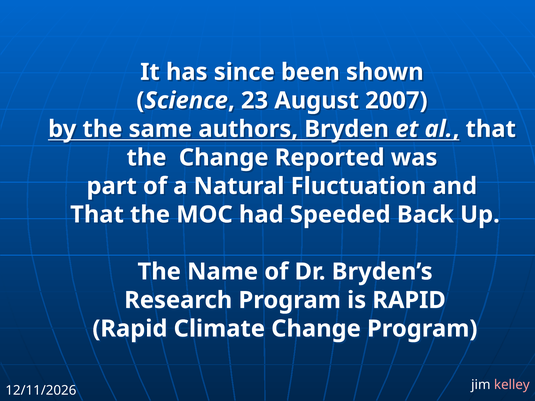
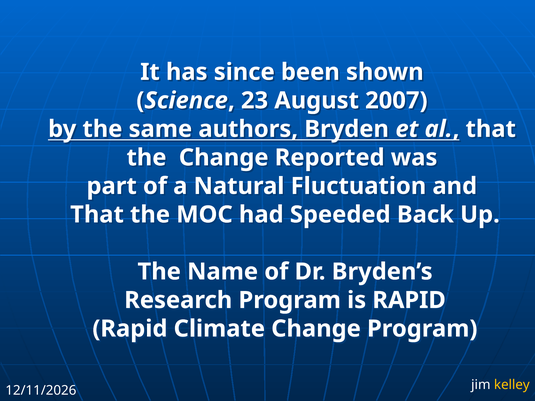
kelley colour: pink -> yellow
